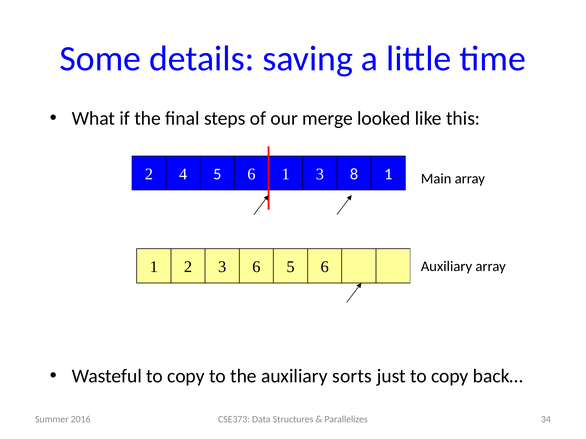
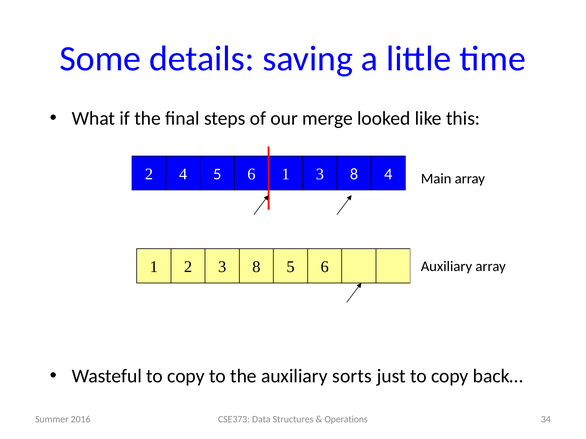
8 1: 1 -> 4
2 3 6: 6 -> 8
Parallelizes: Parallelizes -> Operations
